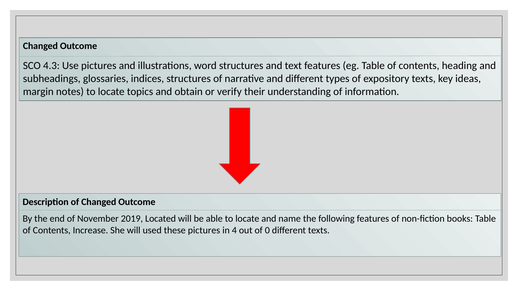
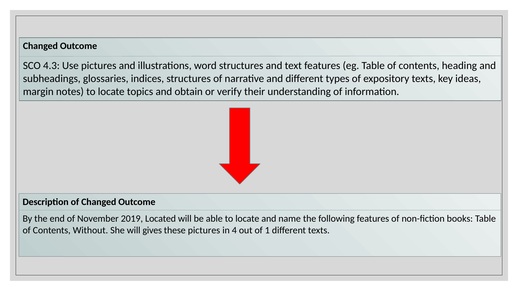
Increase: Increase -> Without
used: used -> gives
0: 0 -> 1
